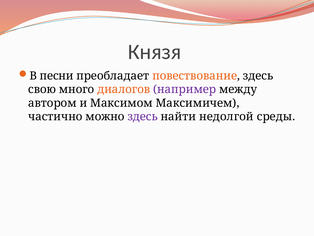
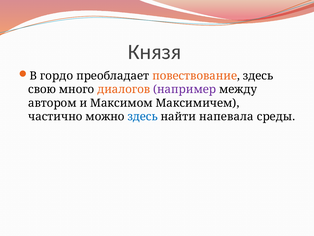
песни: песни -> гордо
здесь at (143, 116) colour: purple -> blue
недолгой: недолгой -> напевала
